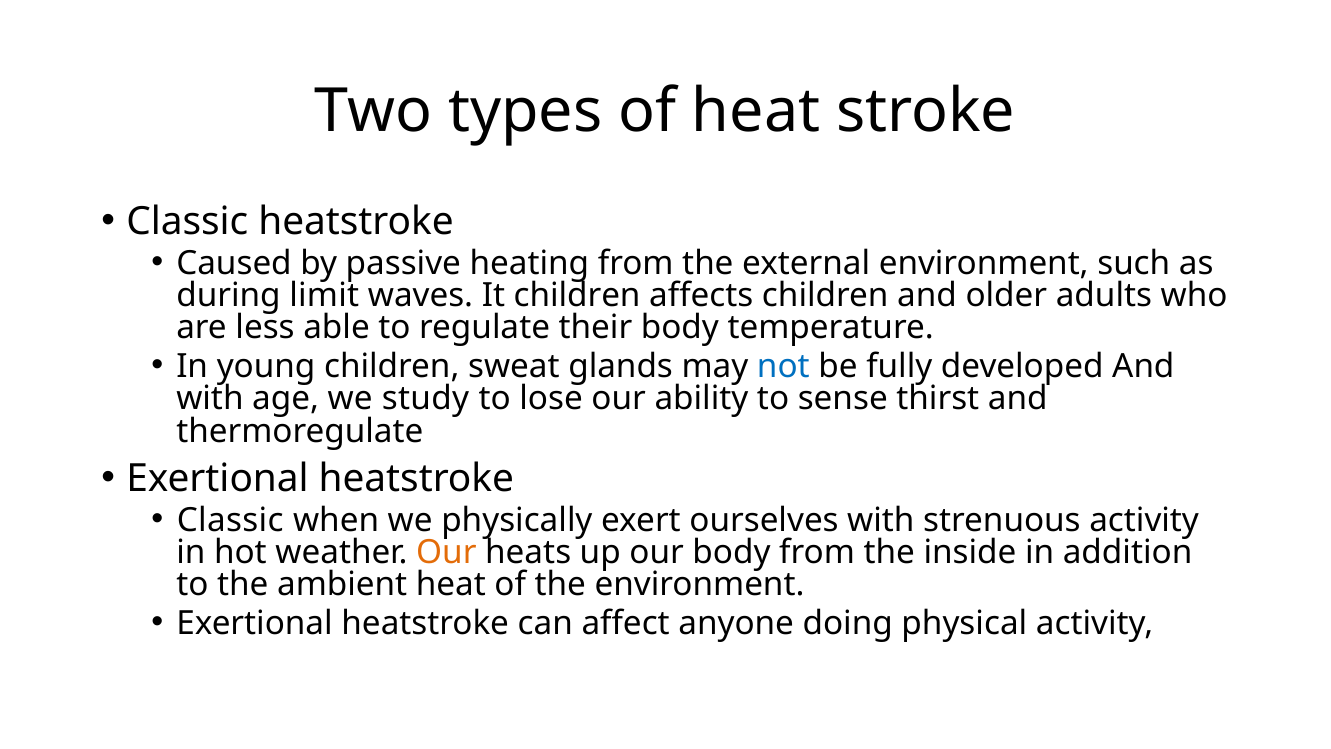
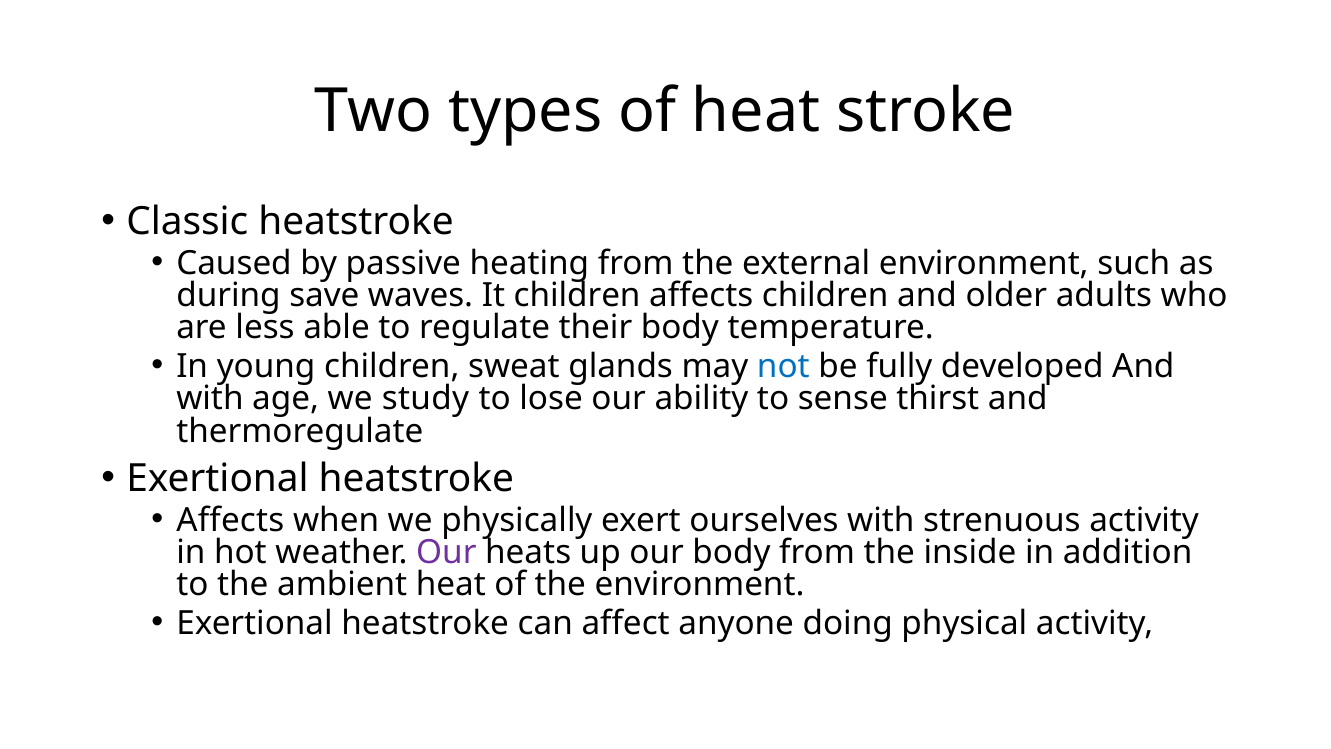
limit: limit -> save
Classic at (230, 520): Classic -> Affects
Our at (446, 552) colour: orange -> purple
